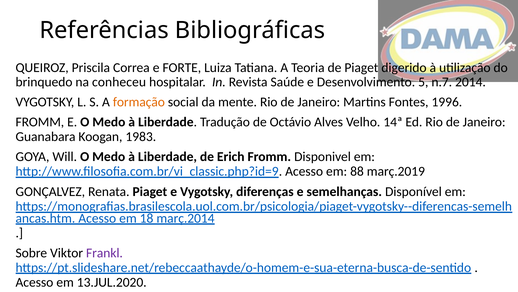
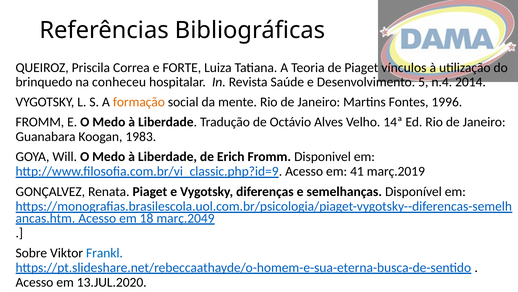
digerido: digerido -> vínculos
n.7: n.7 -> n.4
88: 88 -> 41
març.2014: març.2014 -> març.2049
Frankl colour: purple -> blue
